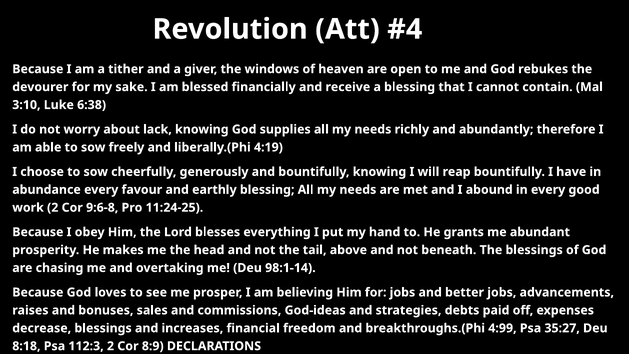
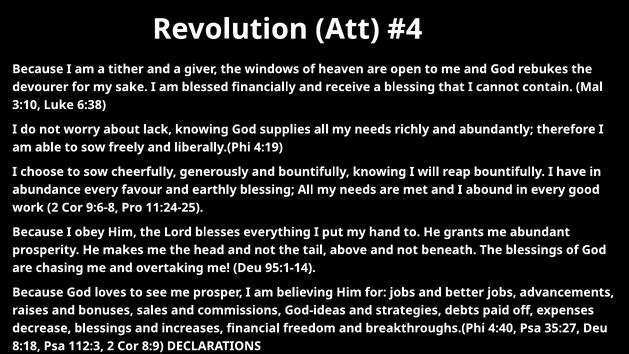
98:1-14: 98:1-14 -> 95:1-14
4:99: 4:99 -> 4:40
